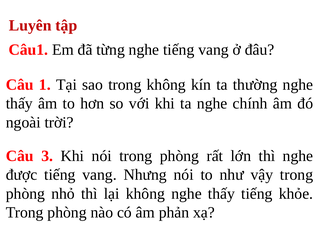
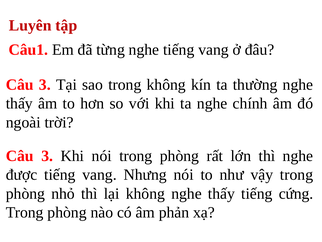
1 at (45, 85): 1 -> 3
khỏe: khỏe -> cứng
